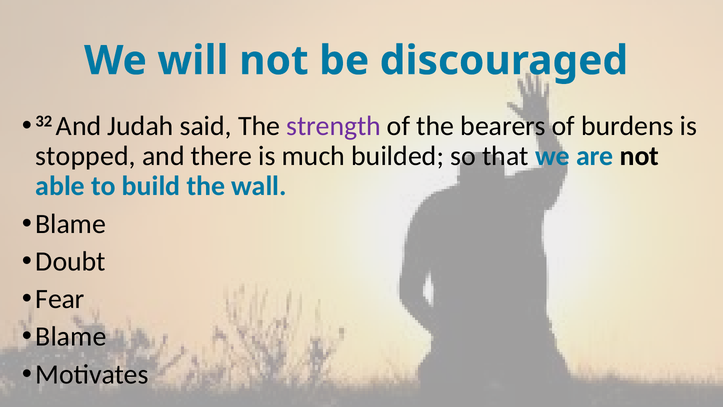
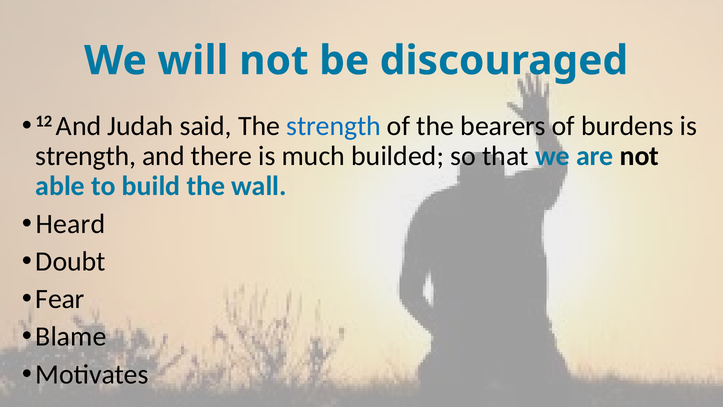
32: 32 -> 12
strength at (334, 126) colour: purple -> blue
stopped at (86, 156): stopped -> strength
Blame at (71, 224): Blame -> Heard
